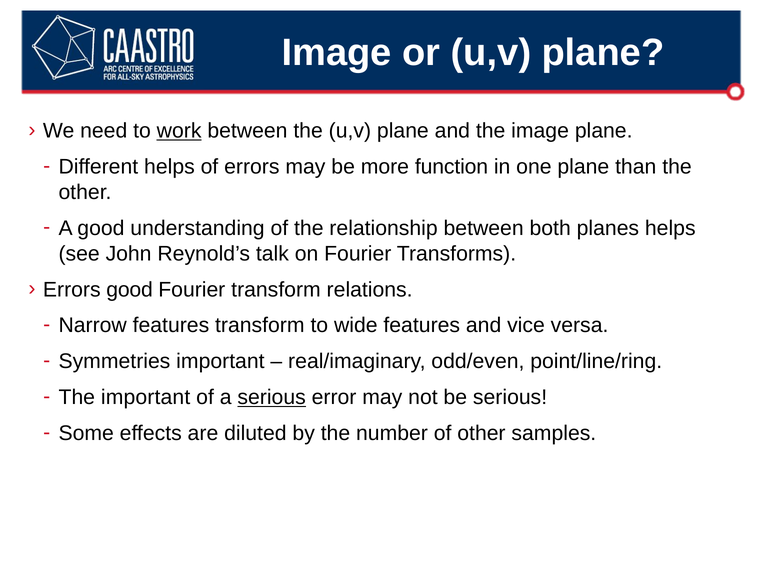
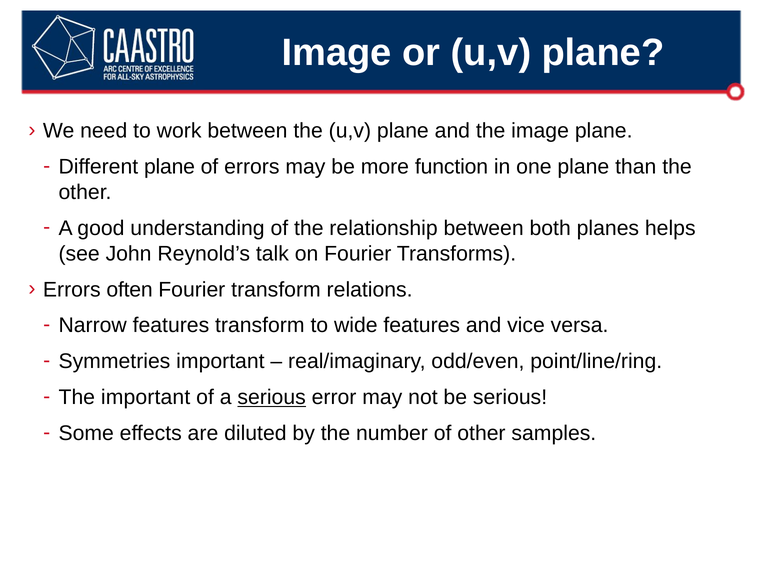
work underline: present -> none
Different helps: helps -> plane
Errors good: good -> often
